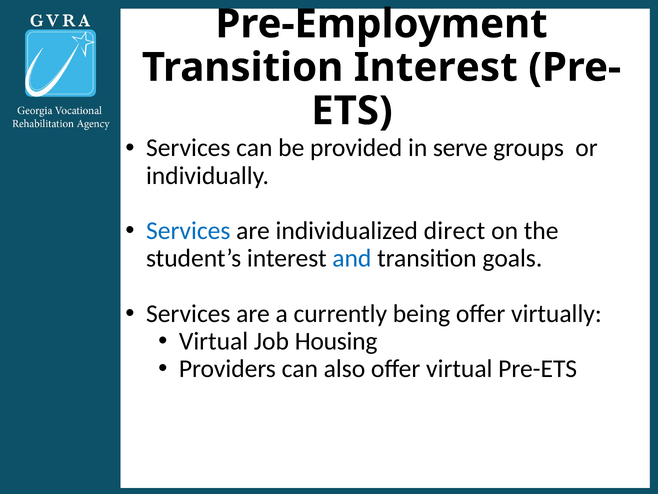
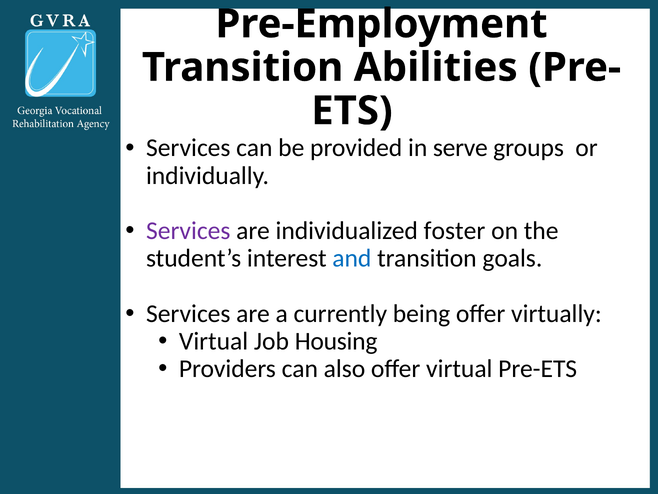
Transition Interest: Interest -> Abilities
Services at (188, 231) colour: blue -> purple
direct: direct -> foster
